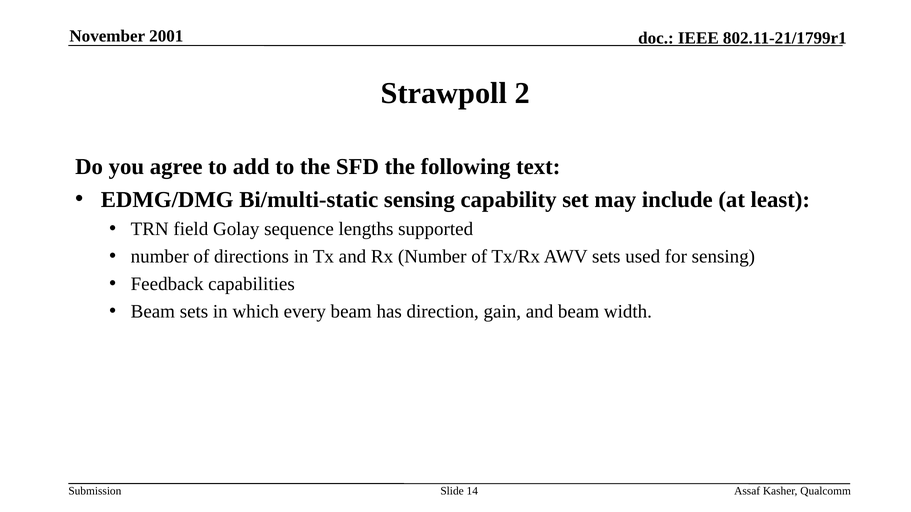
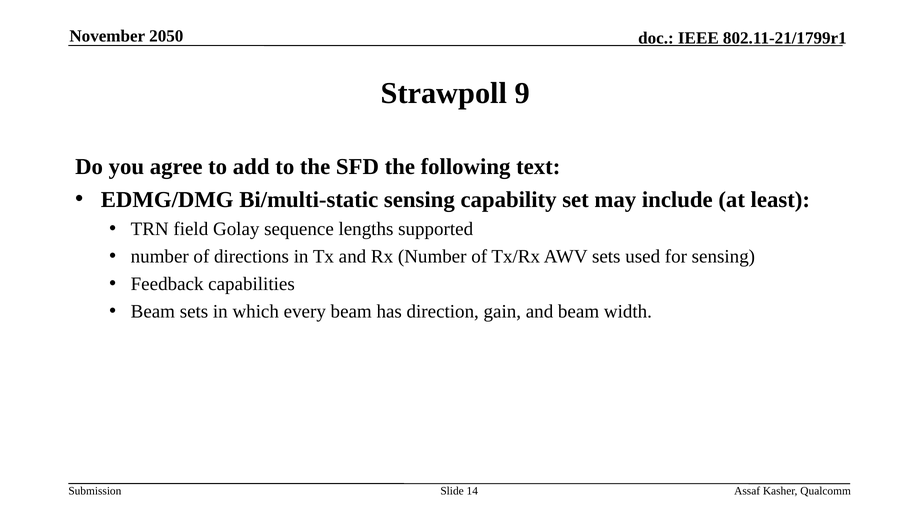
2001: 2001 -> 2050
2: 2 -> 9
